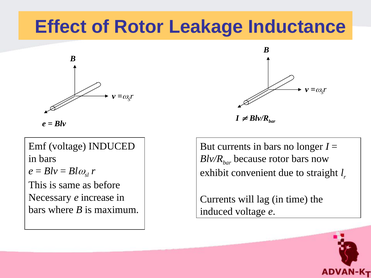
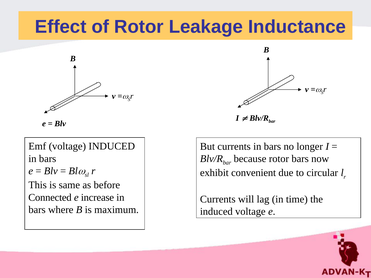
straight: straight -> circular
Necessary: Necessary -> Connected
